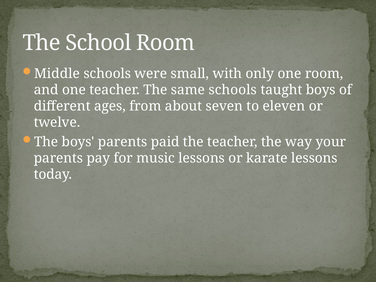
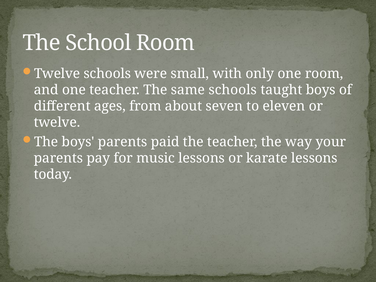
Middle at (57, 74): Middle -> Twelve
